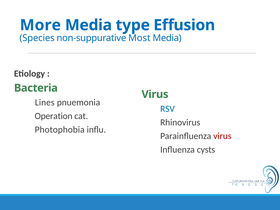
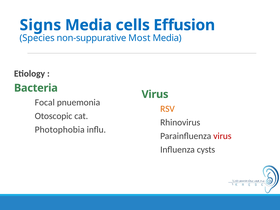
More: More -> Signs
type: type -> cells
Lines: Lines -> Focal
RSV colour: blue -> orange
Operation: Operation -> Otoscopic
